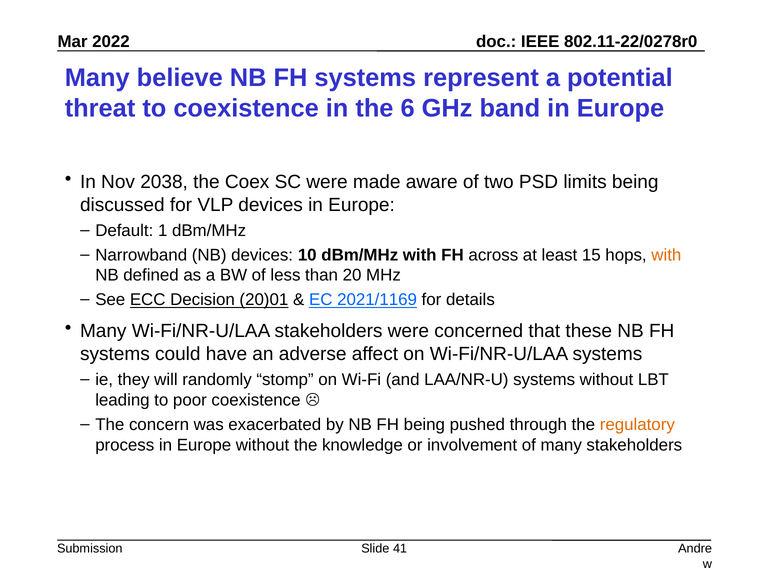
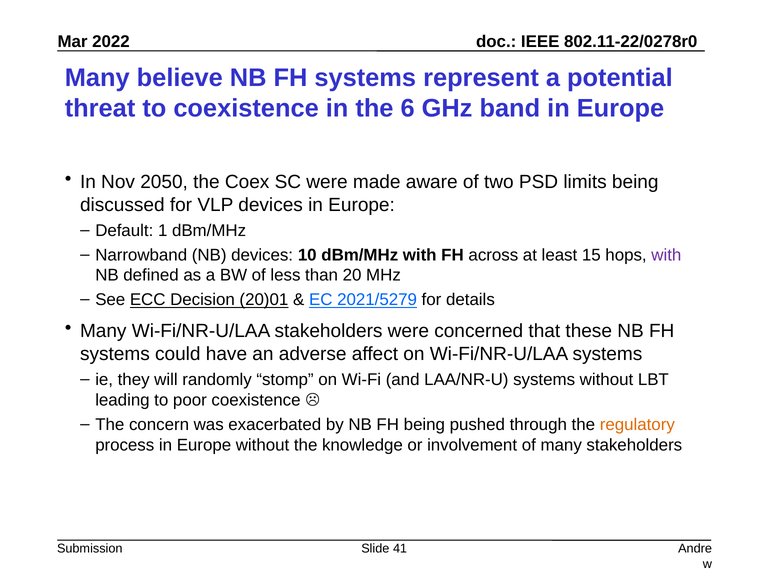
2038: 2038 -> 2050
with at (666, 255) colour: orange -> purple
2021/1169: 2021/1169 -> 2021/5279
